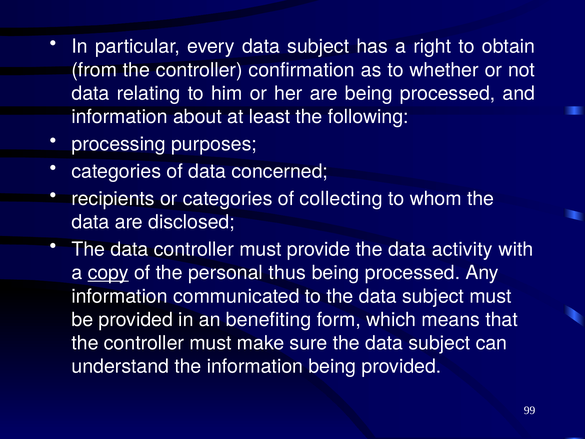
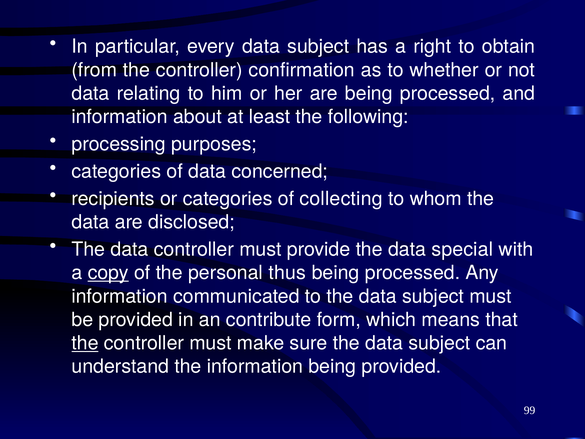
activity: activity -> special
benefiting: benefiting -> contribute
the at (85, 343) underline: none -> present
